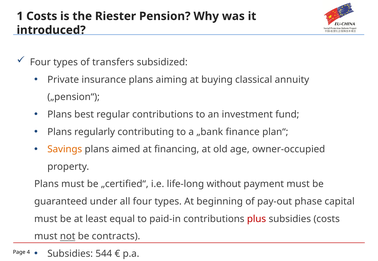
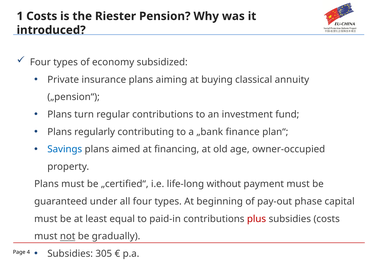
transfers: transfers -> economy
best: best -> turn
Savings colour: orange -> blue
contracts: contracts -> gradually
544: 544 -> 305
